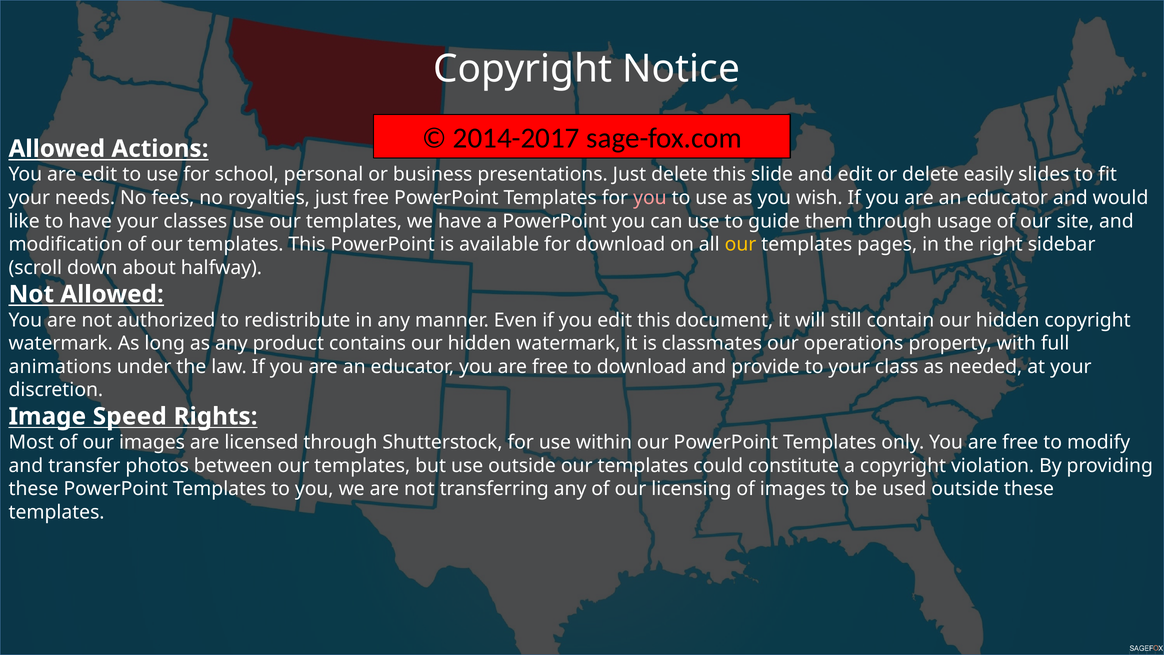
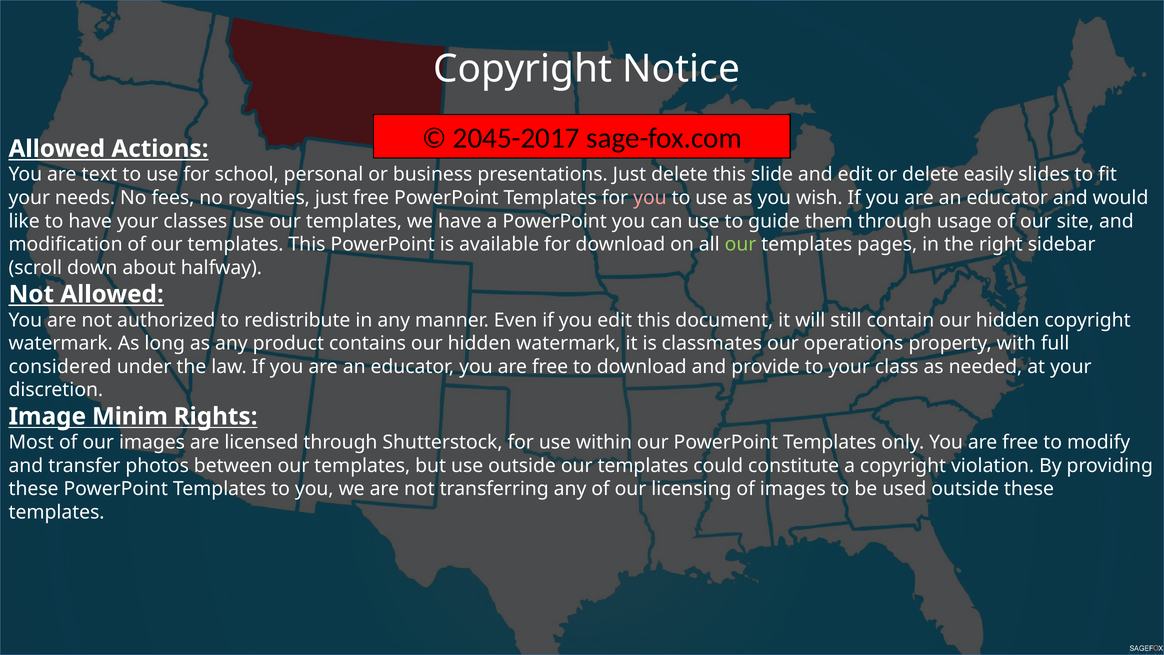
2014-2017: 2014-2017 -> 2045-2017
are edit: edit -> text
our at (741, 244) colour: yellow -> light green
animations: animations -> considered
Speed: Speed -> Minim
